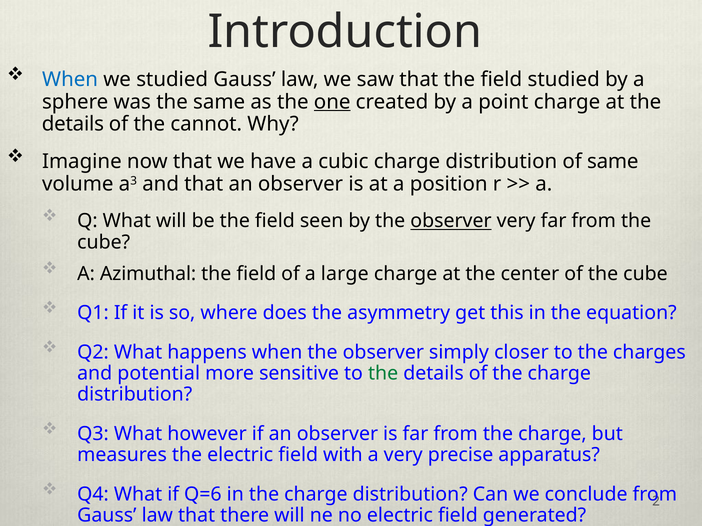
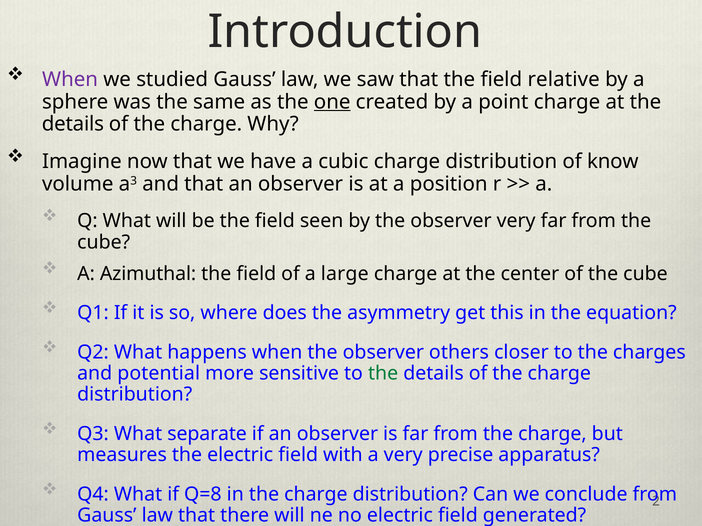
When at (70, 80) colour: blue -> purple
field studied: studied -> relative
cannot at (206, 124): cannot -> charge
of same: same -> know
observer at (451, 221) underline: present -> none
simply: simply -> others
however: however -> separate
Q=6: Q=6 -> Q=8
